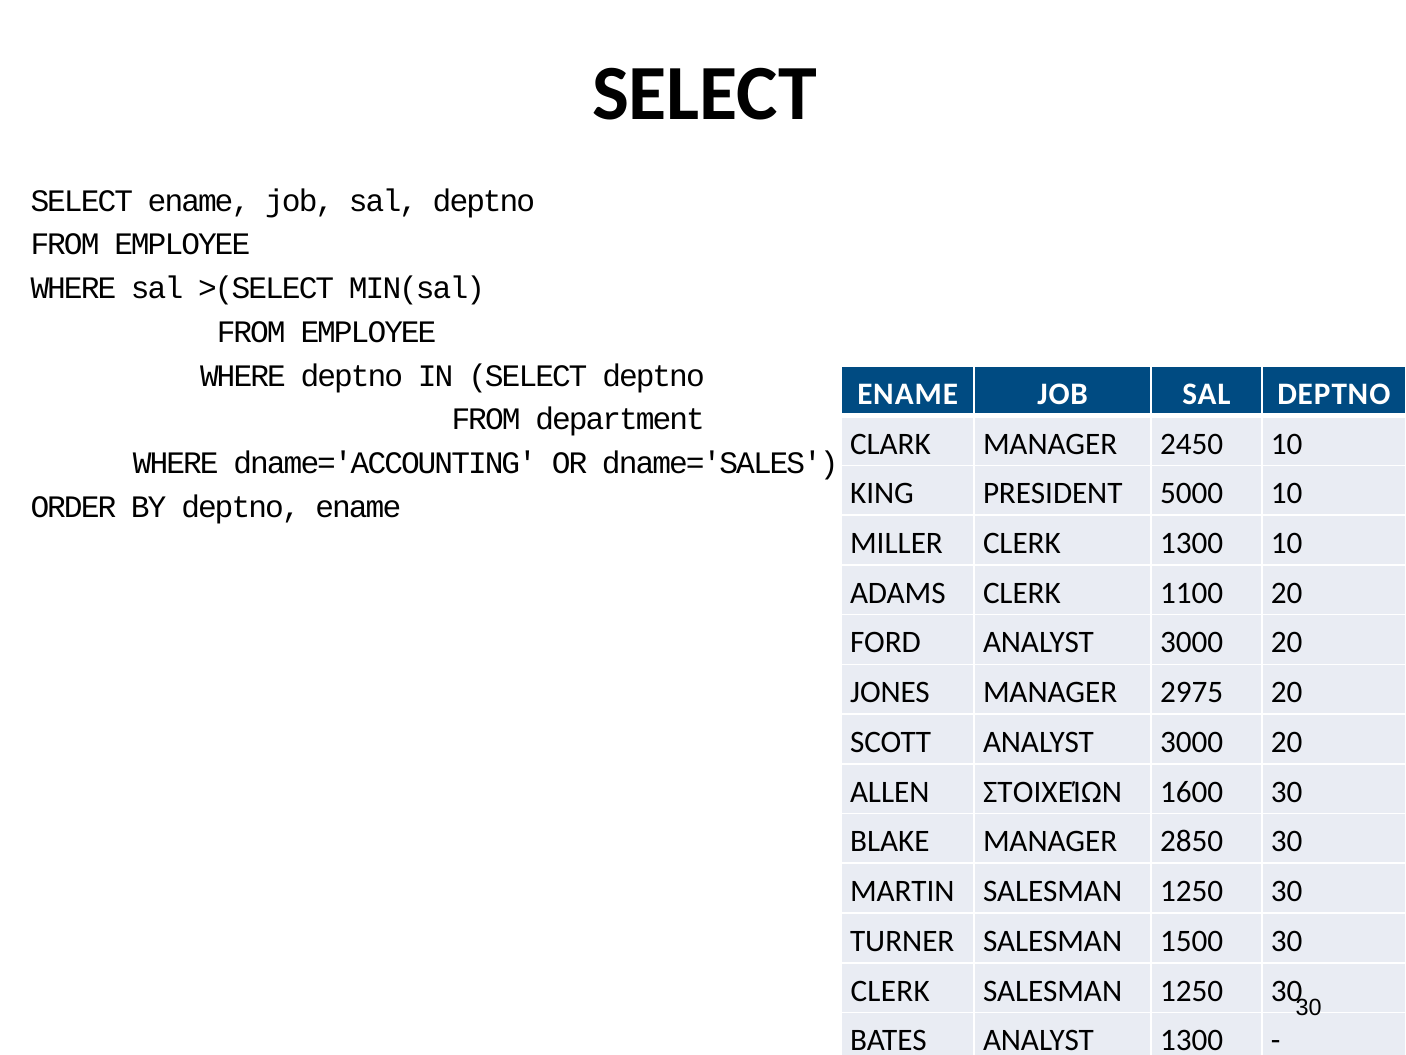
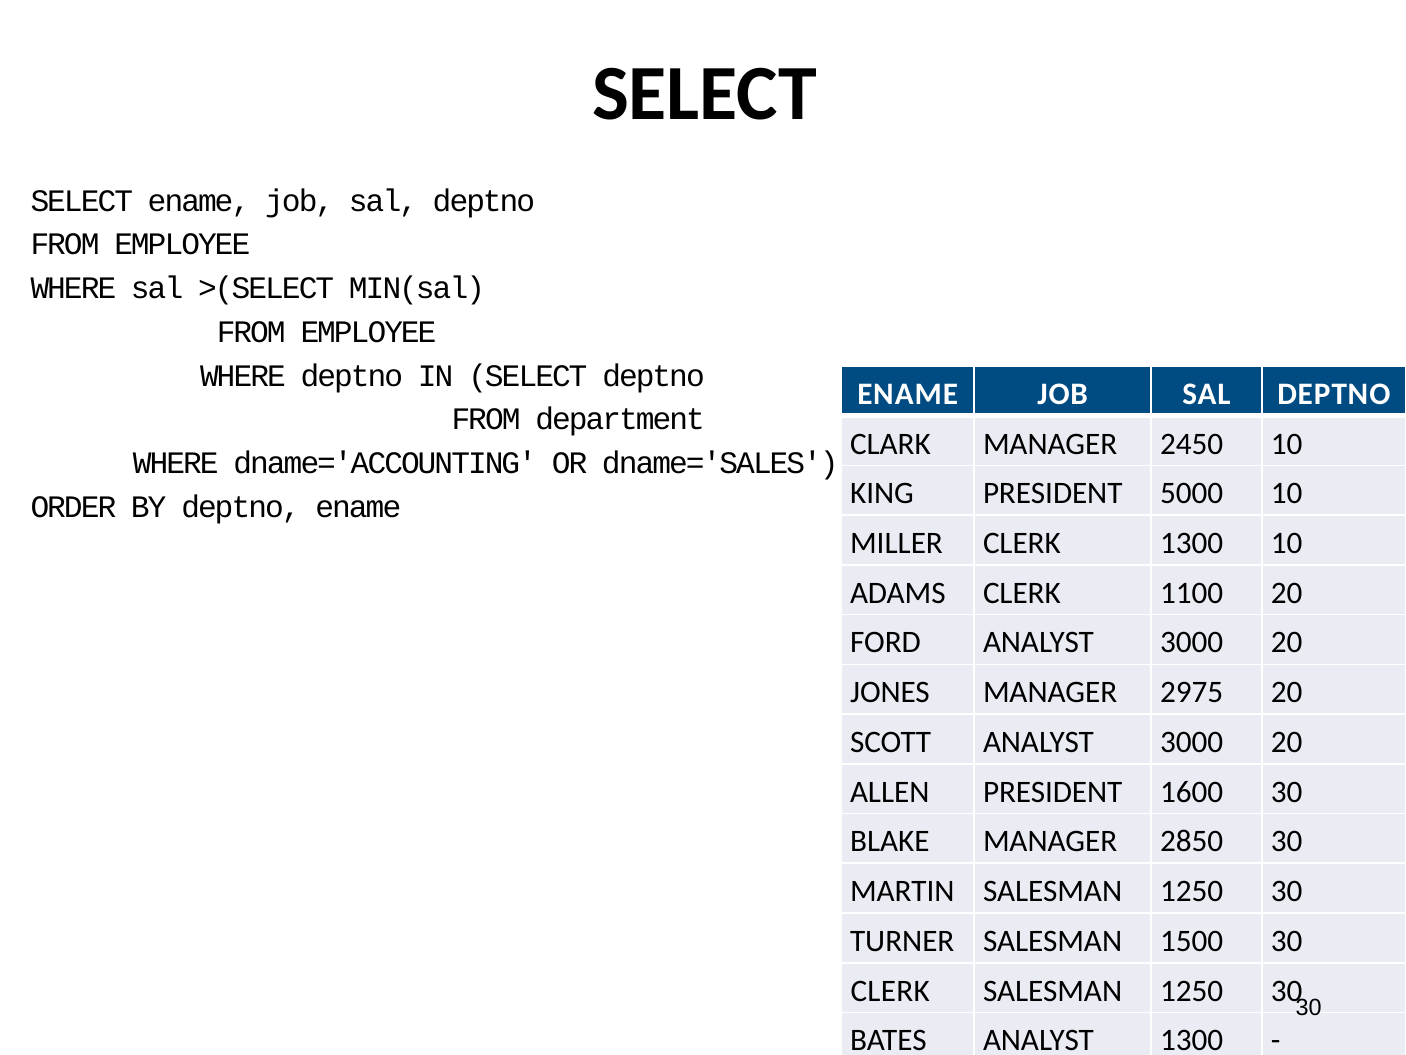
ALLEN ΣΤΟΙΧΕΊΩΝ: ΣΤΟΙΧΕΊΩΝ -> PRESIDENT
